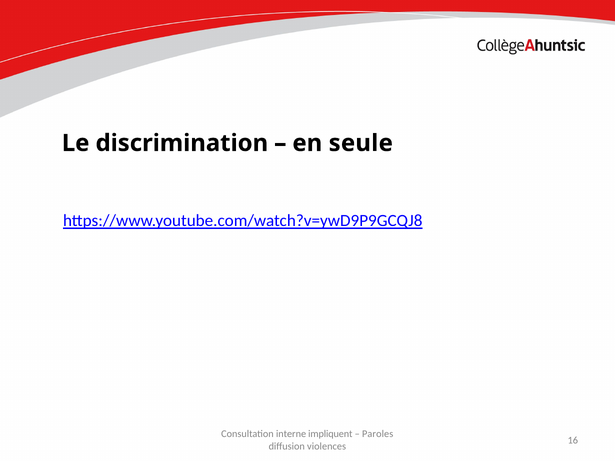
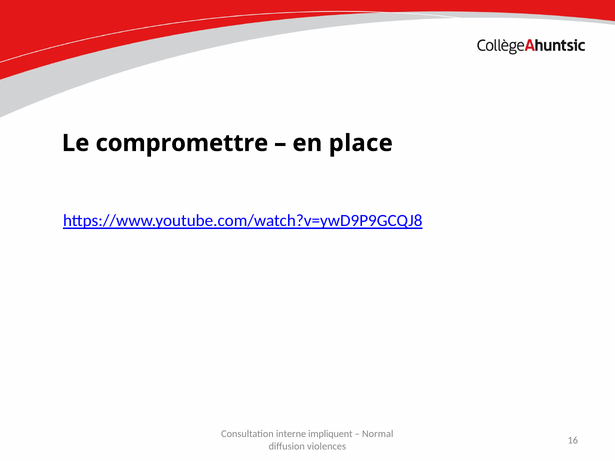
discrimination: discrimination -> compromettre
seule: seule -> place
Paroles: Paroles -> Normal
